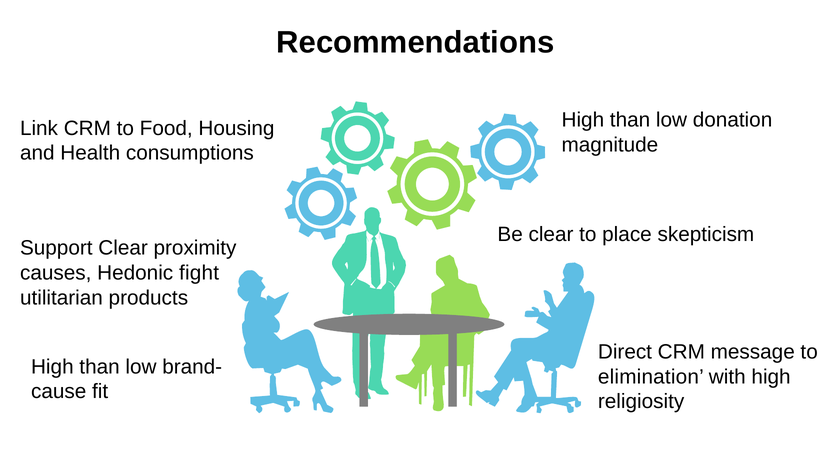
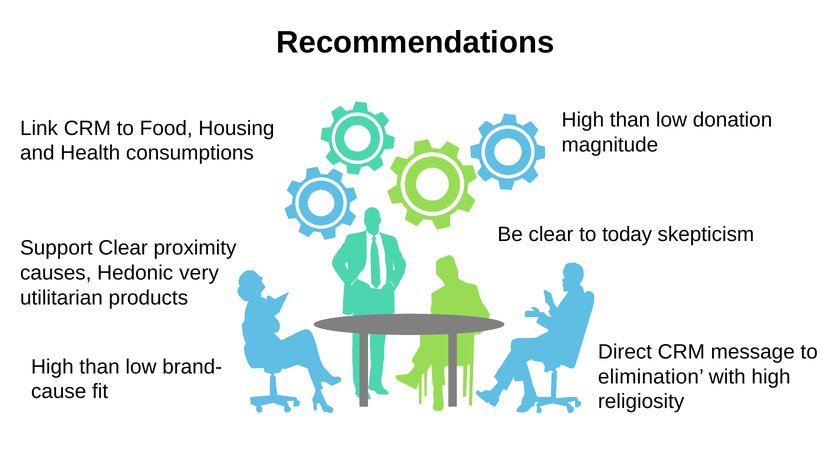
place: place -> today
fight: fight -> very
